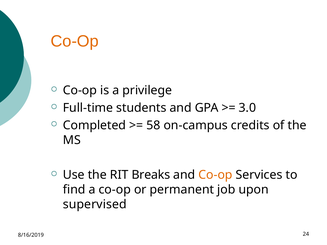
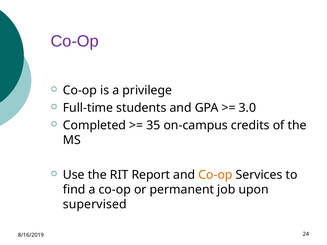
Co-Op at (75, 41) colour: orange -> purple
58: 58 -> 35
Breaks: Breaks -> Report
